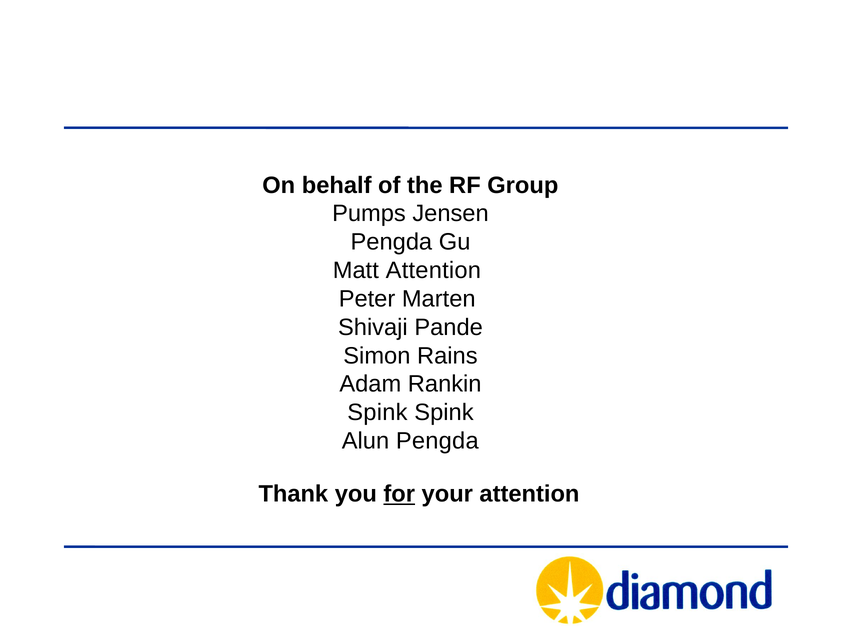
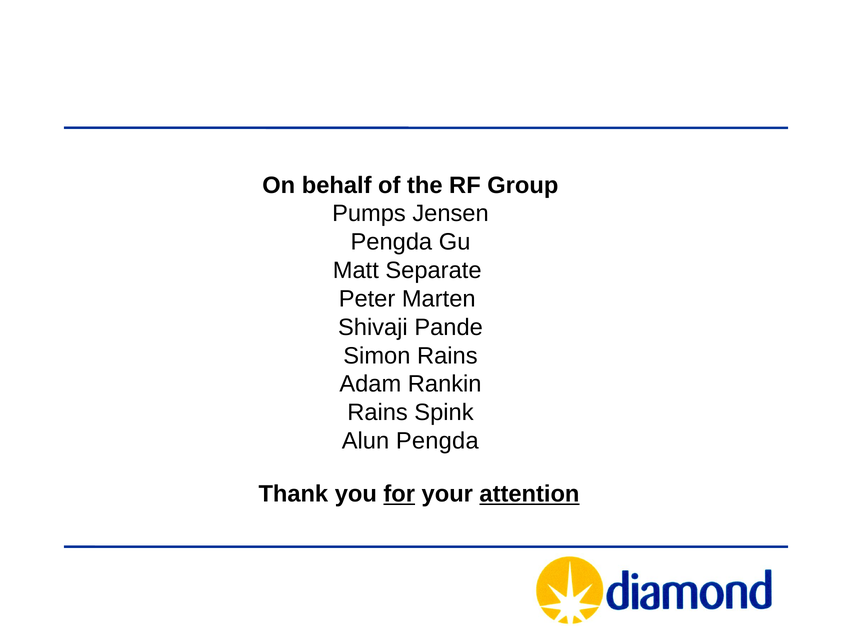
Matt Attention: Attention -> Separate
Spink at (377, 413): Spink -> Rains
attention at (529, 494) underline: none -> present
